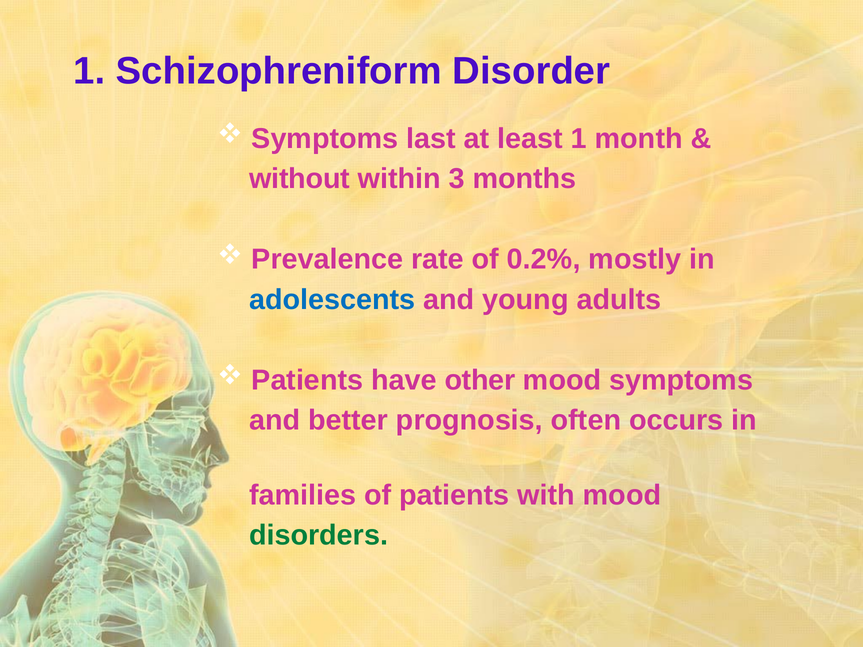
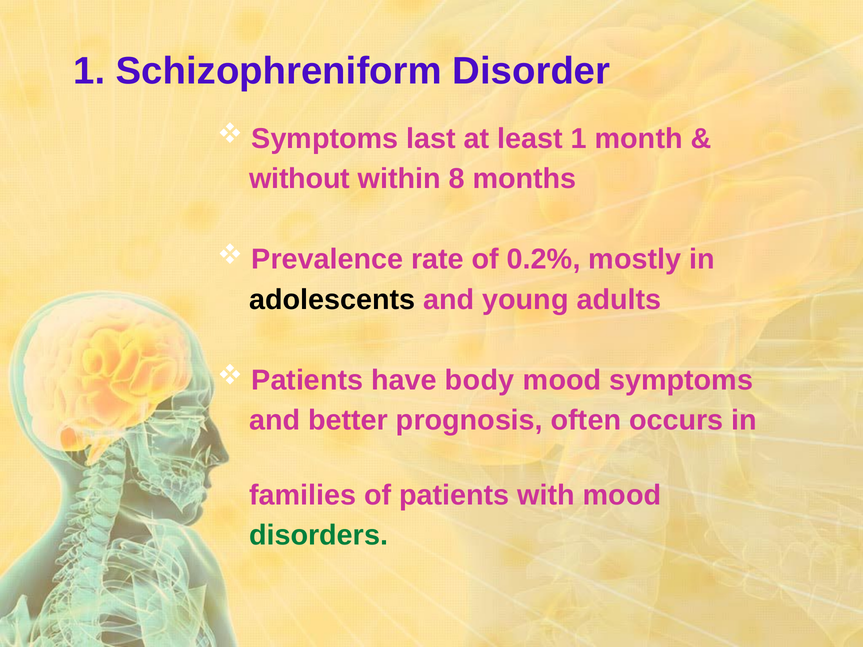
3: 3 -> 8
adolescents colour: blue -> black
other: other -> body
